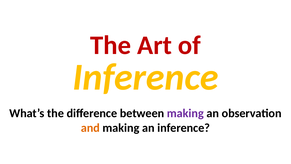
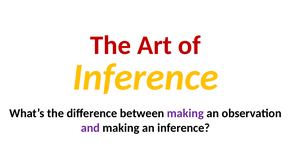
and colour: orange -> purple
